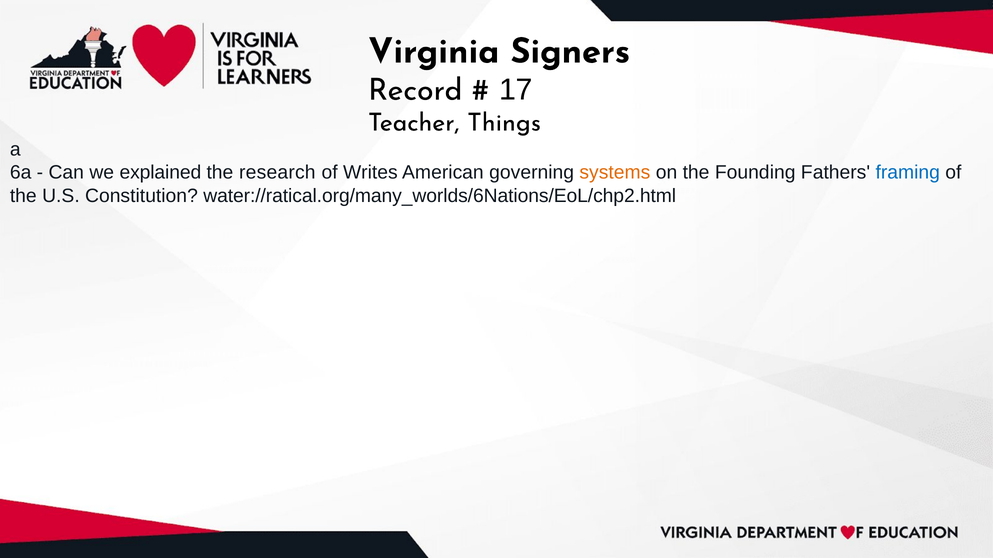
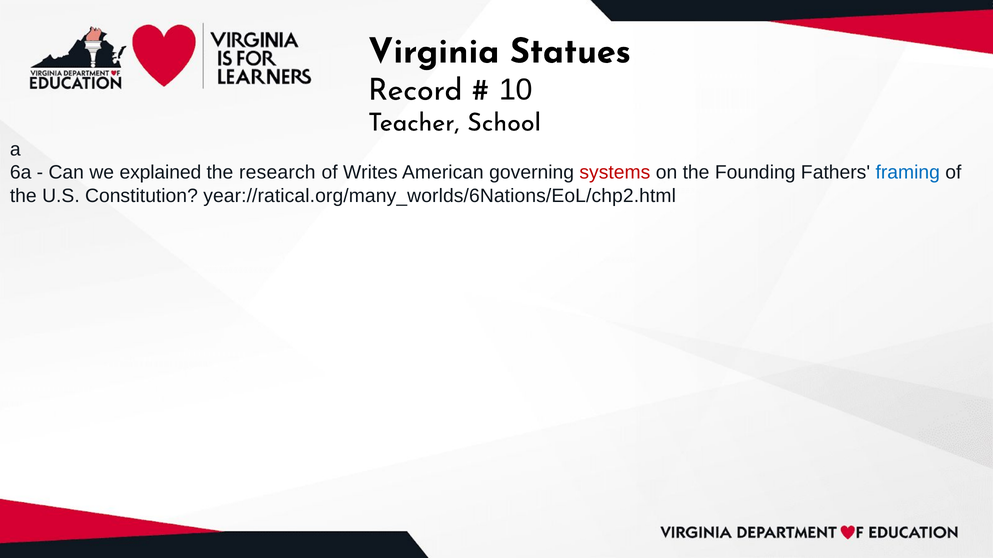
Signers: Signers -> Statues
17: 17 -> 10
Things: Things -> School
systems colour: orange -> red
water://ratical.org/many_worlds/6Nations/EoL/chp2.html: water://ratical.org/many_worlds/6Nations/EoL/chp2.html -> year://ratical.org/many_worlds/6Nations/EoL/chp2.html
